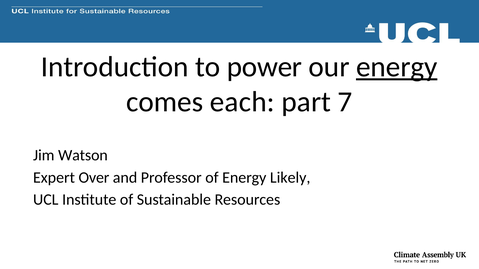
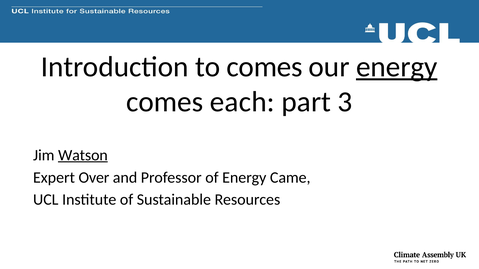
to power: power -> comes
7: 7 -> 3
Watson underline: none -> present
Likely: Likely -> Came
